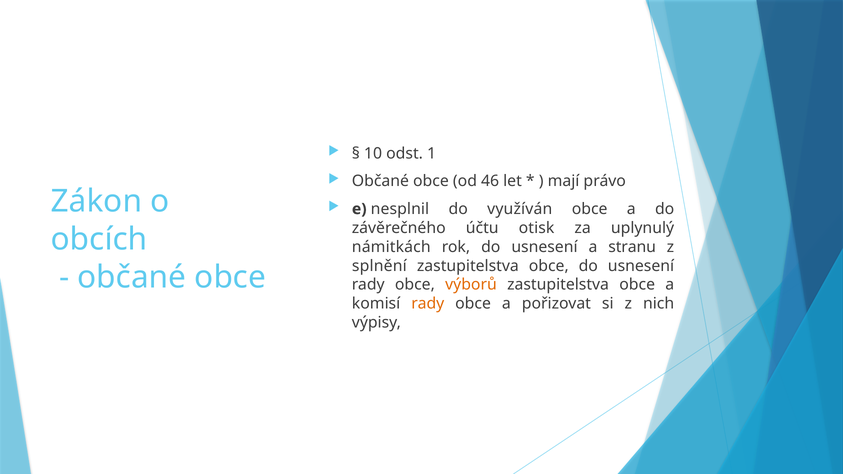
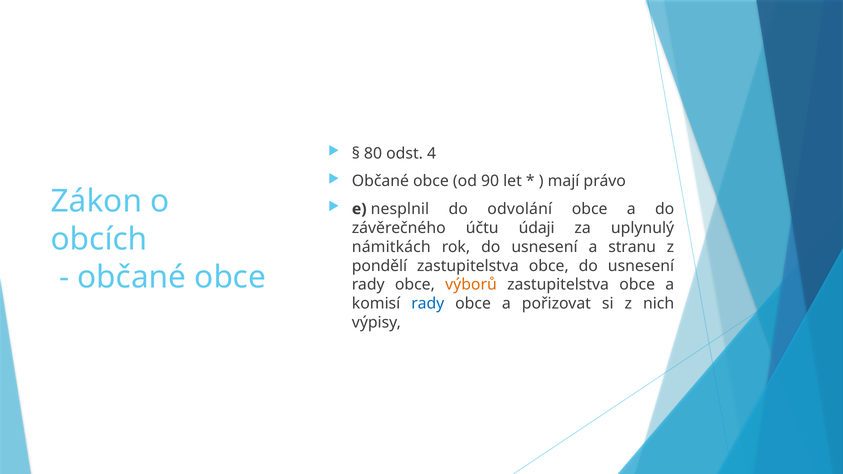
10: 10 -> 80
1: 1 -> 4
46: 46 -> 90
využíván: využíván -> odvolání
otisk: otisk -> údaji
splnění: splnění -> pondělí
rady at (428, 304) colour: orange -> blue
